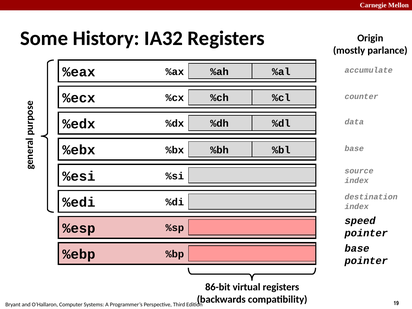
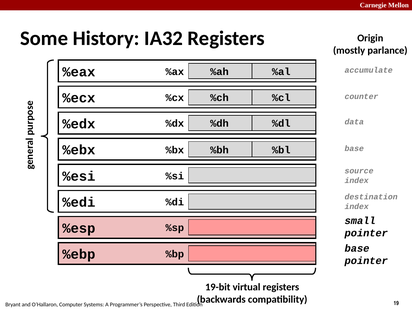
speed: speed -> small
86-bit: 86-bit -> 19-bit
